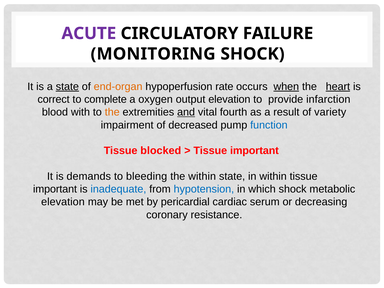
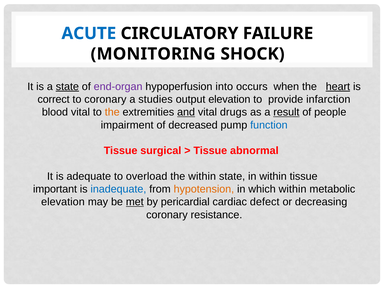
ACUTE colour: purple -> blue
end-organ colour: orange -> purple
rate: rate -> into
when underline: present -> none
to complete: complete -> coronary
oxygen: oxygen -> studies
blood with: with -> vital
fourth: fourth -> drugs
result underline: none -> present
variety: variety -> people
blocked: blocked -> surgical
important at (254, 151): important -> abnormal
demands: demands -> adequate
bleeding: bleeding -> overload
hypotension colour: blue -> orange
which shock: shock -> within
met underline: none -> present
serum: serum -> defect
